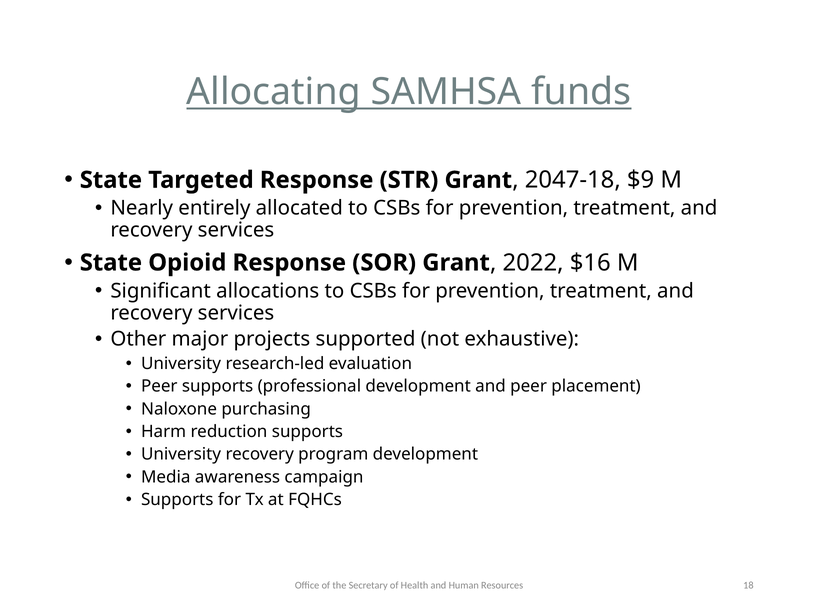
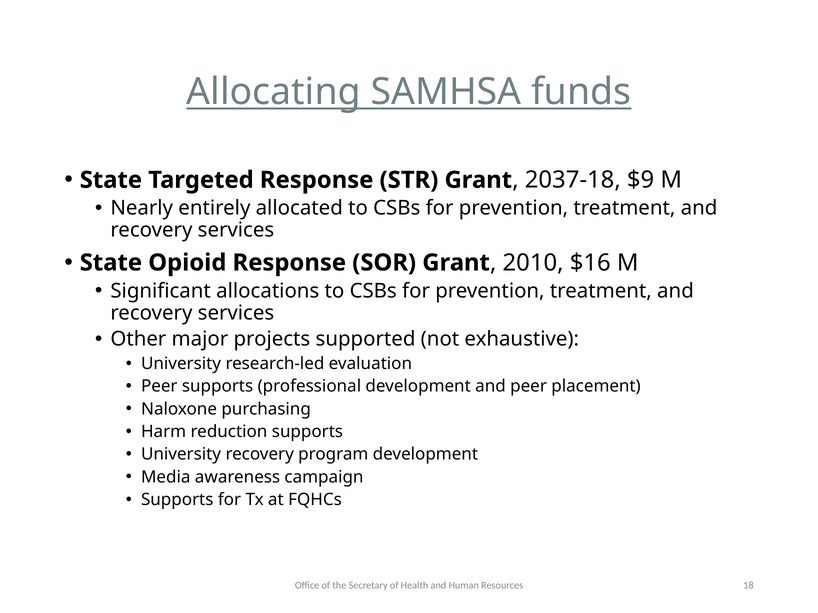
2047-18: 2047-18 -> 2037-18
2022: 2022 -> 2010
